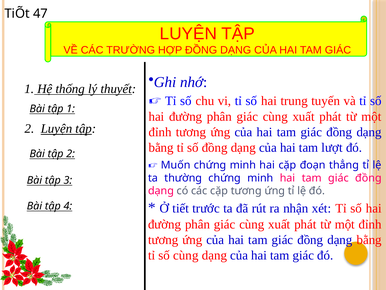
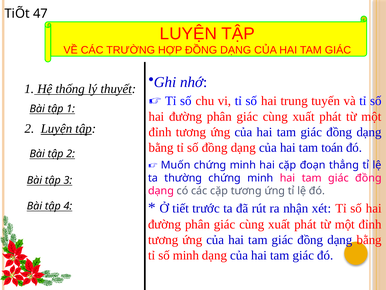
lượt: lượt -> toán
số cùng: cùng -> minh
